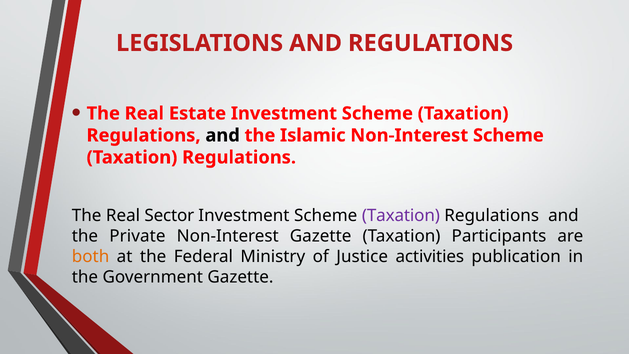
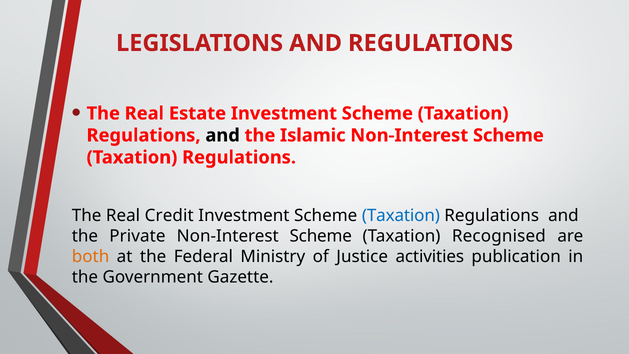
Sector: Sector -> Credit
Taxation at (401, 215) colour: purple -> blue
Gazette at (321, 236): Gazette -> Scheme
Participants: Participants -> Recognised
